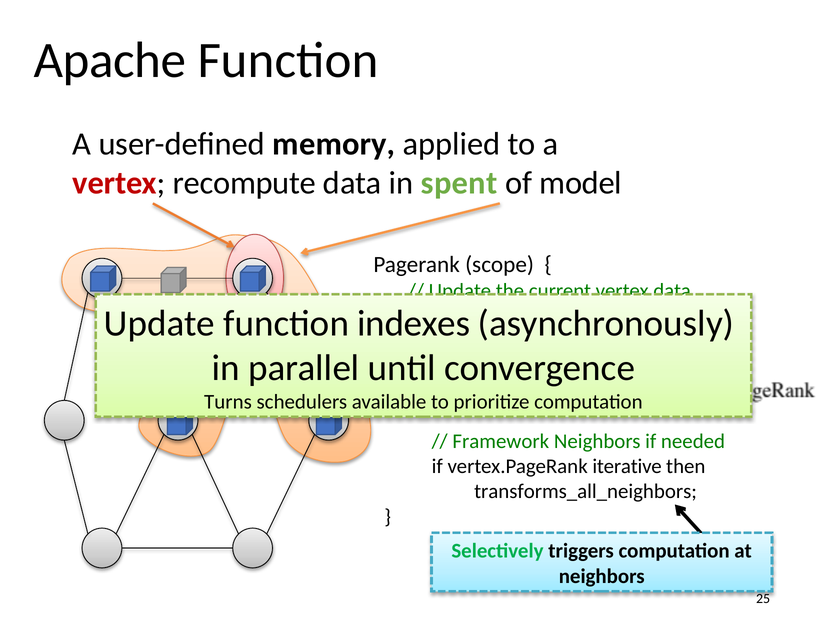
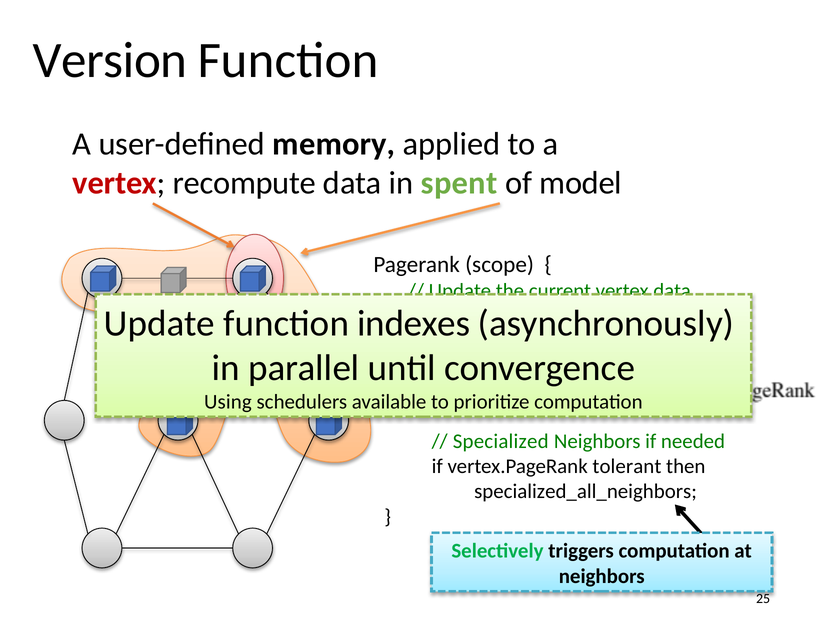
Apache: Apache -> Version
Turns: Turns -> Using
Framework: Framework -> Specialized
iterative: iterative -> tolerant
transforms_all_neighbors: transforms_all_neighbors -> specialized_all_neighbors
